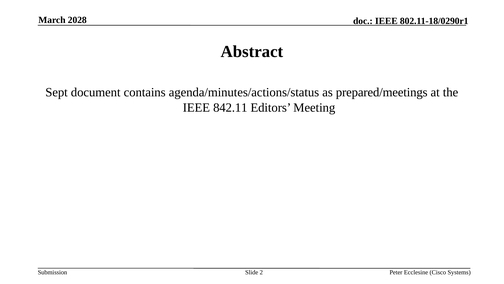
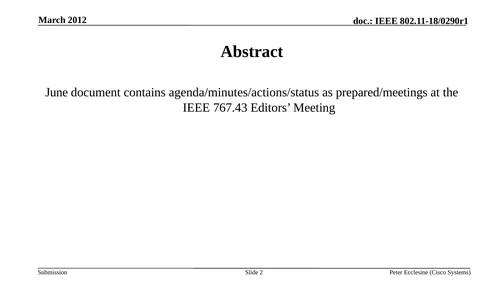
2028: 2028 -> 2012
Sept: Sept -> June
842.11: 842.11 -> 767.43
